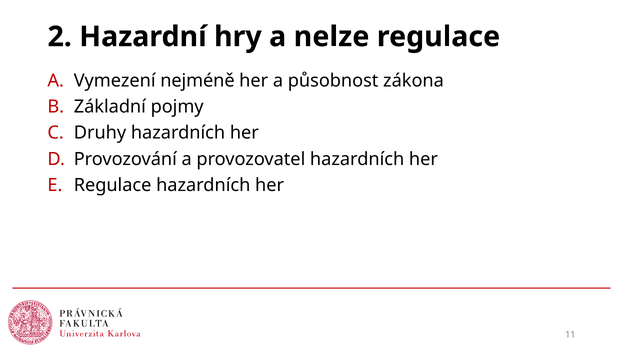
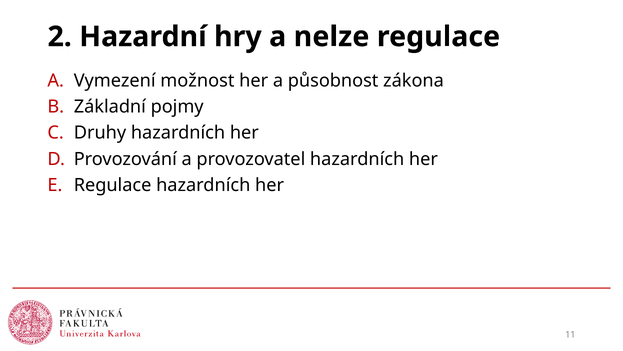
nejméně: nejméně -> možnost
